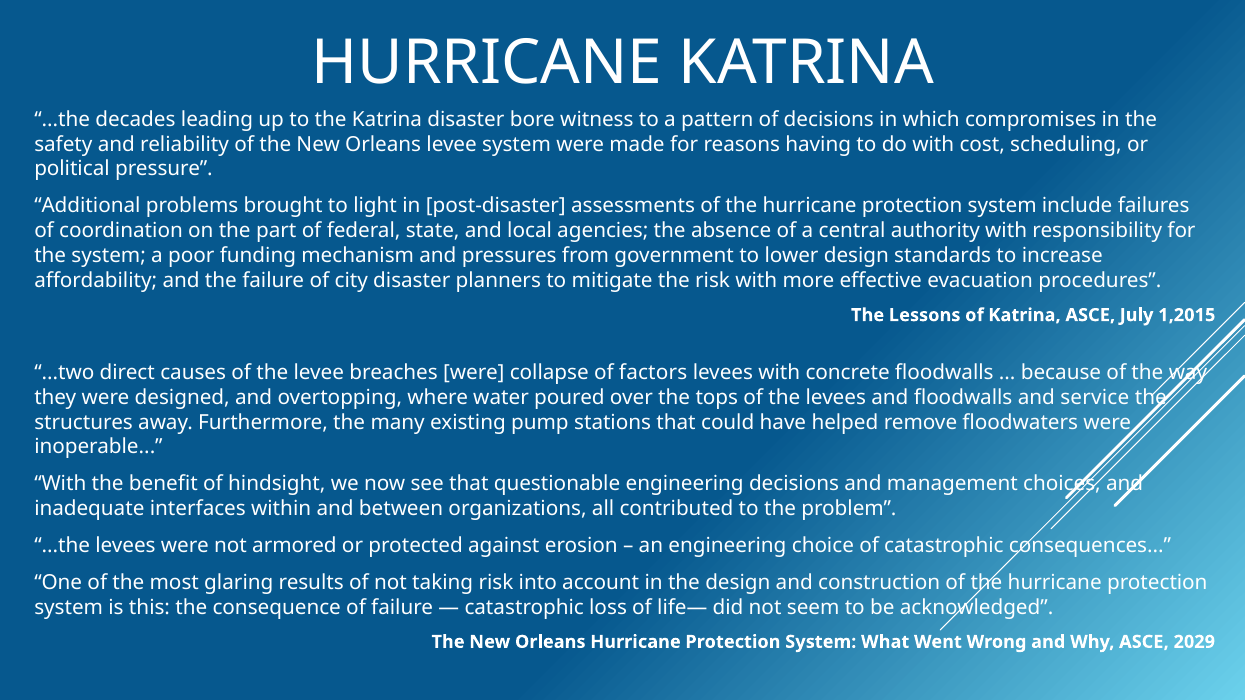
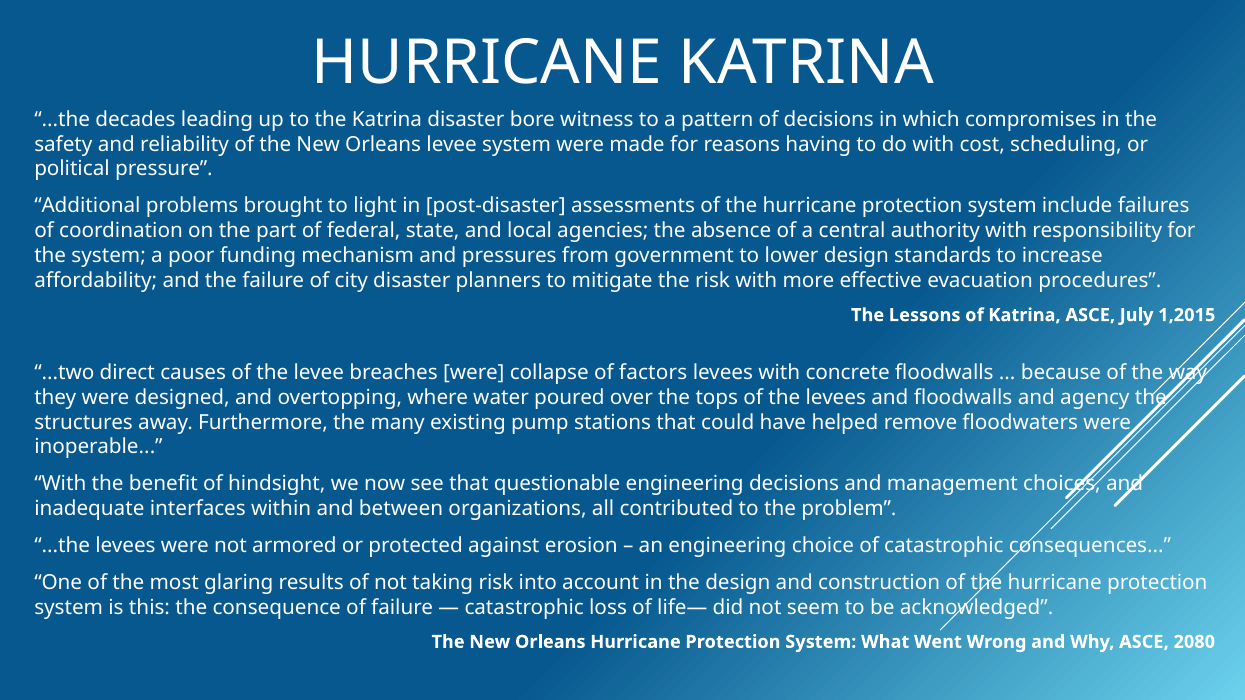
service: service -> agency
2029: 2029 -> 2080
